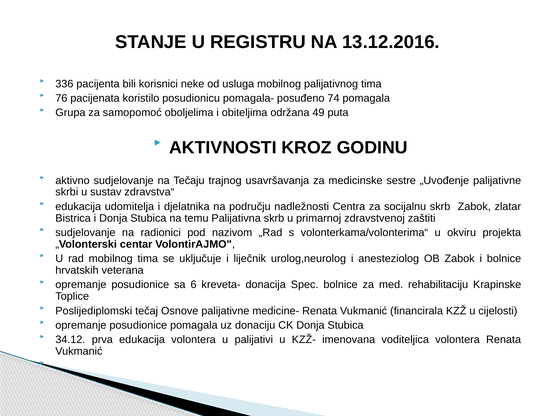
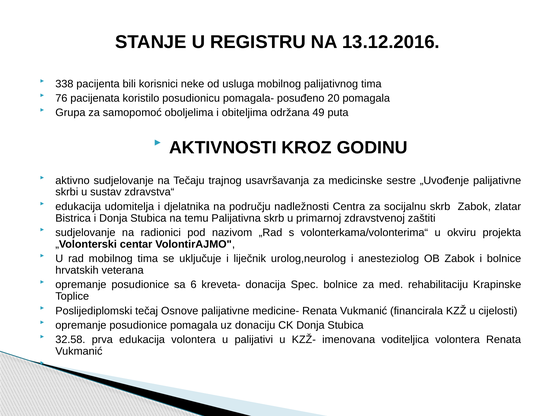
336: 336 -> 338
74: 74 -> 20
34.12: 34.12 -> 32.58
